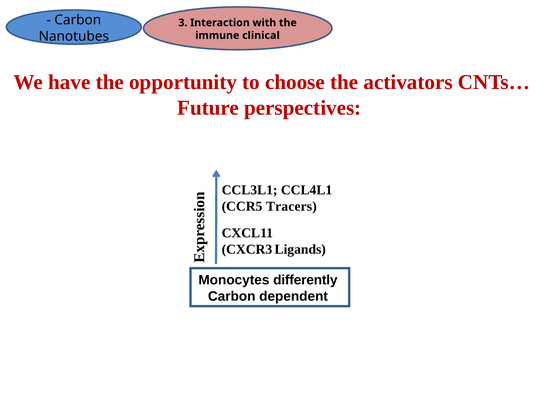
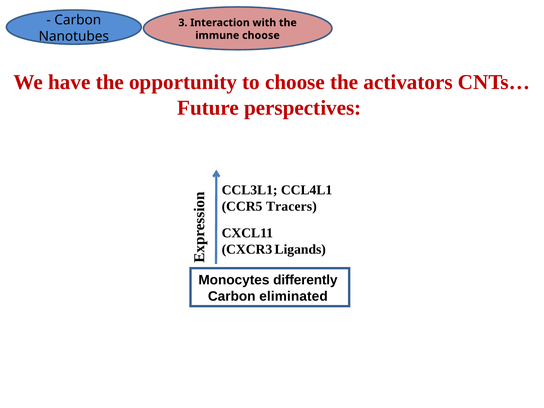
immune clinical: clinical -> choose
dependent: dependent -> eliminated
